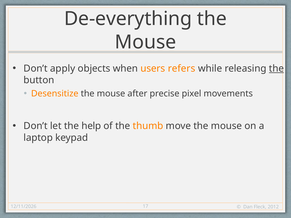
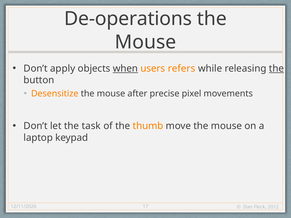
De-everything: De-everything -> De-operations
when underline: none -> present
help: help -> task
